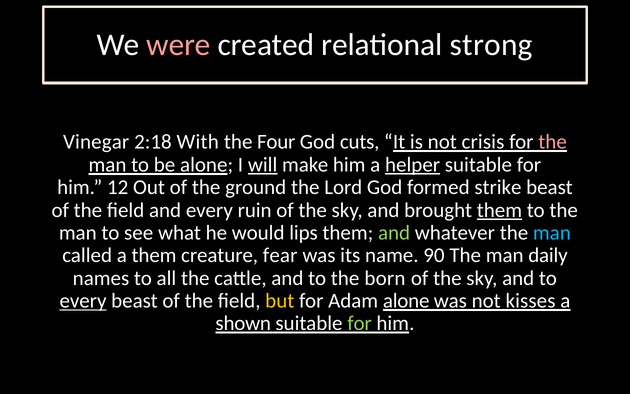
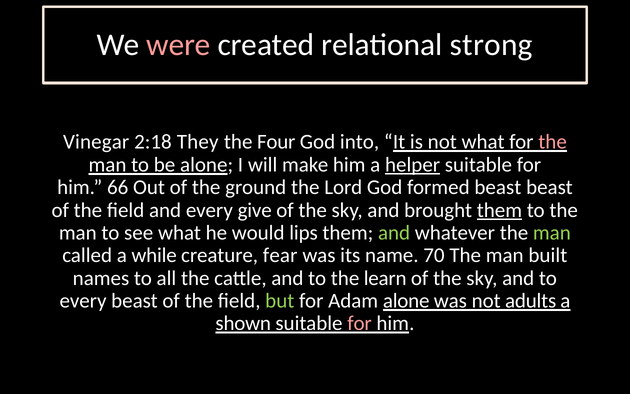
With: With -> They
cuts: cuts -> into
not crisis: crisis -> what
will underline: present -> none
12: 12 -> 66
formed strike: strike -> beast
ruin: ruin -> give
man at (552, 233) colour: light blue -> light green
a them: them -> while
90: 90 -> 70
daily: daily -> built
born: born -> learn
every at (83, 301) underline: present -> none
but colour: yellow -> light green
kisses: kisses -> adults
for at (360, 323) colour: light green -> pink
